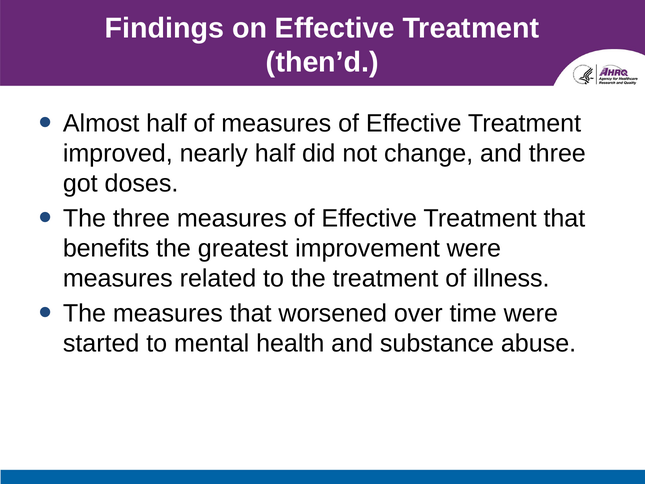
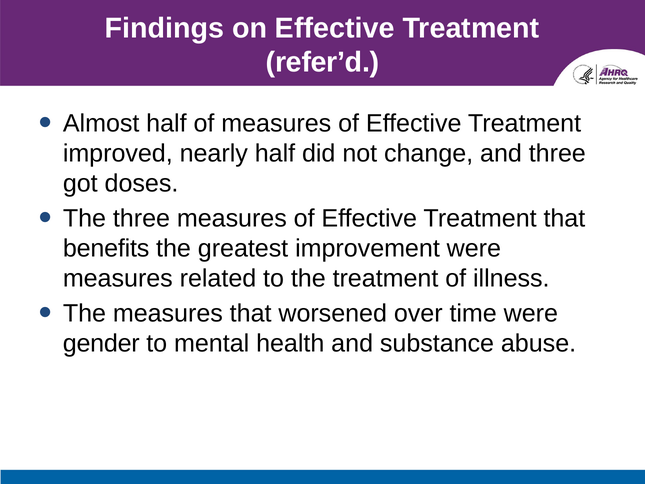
then’d: then’d -> refer’d
started: started -> gender
